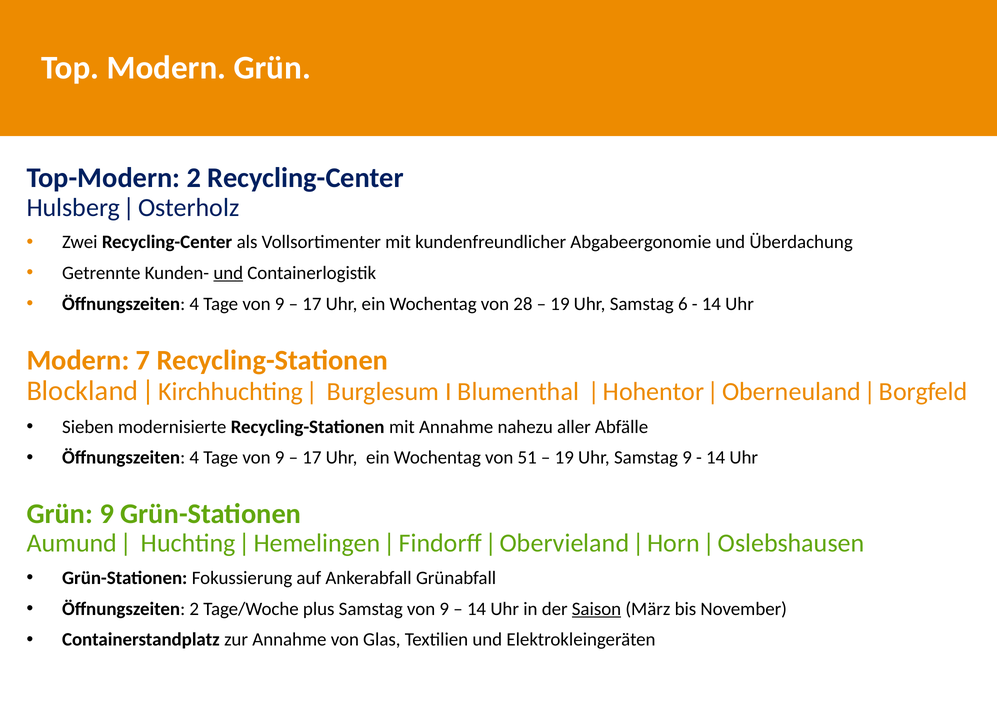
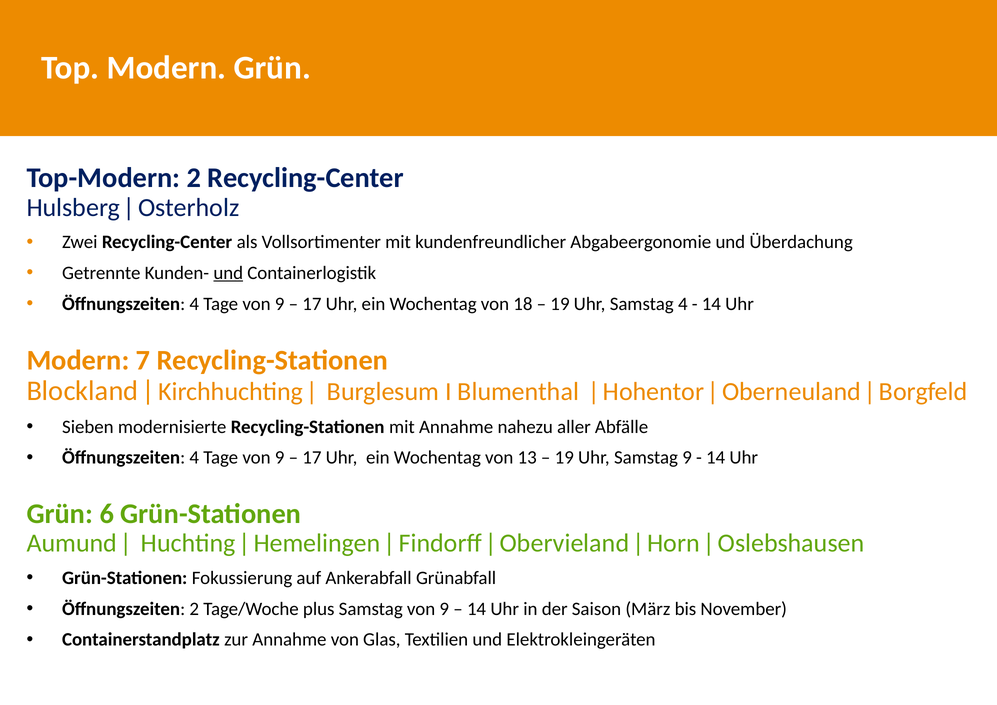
28: 28 -> 18
Samstag 6: 6 -> 4
51: 51 -> 13
Grün 9: 9 -> 6
Saison underline: present -> none
